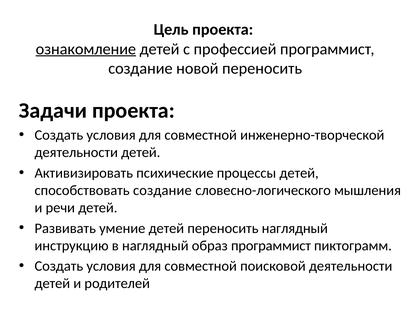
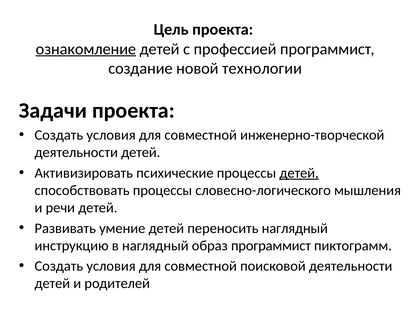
новой переносить: переносить -> технологии
детей at (299, 173) underline: none -> present
способствовать создание: создание -> процессы
